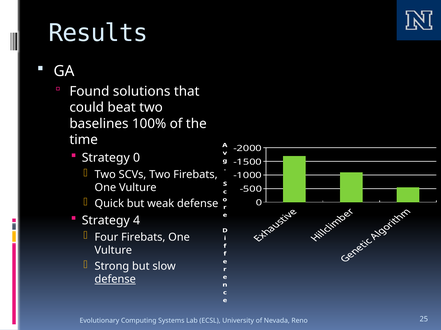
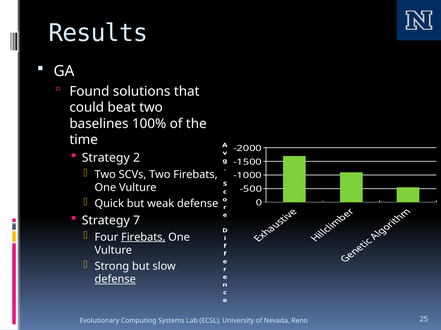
Strategy 0: 0 -> 2
4: 4 -> 7
Firebats at (143, 238) underline: none -> present
